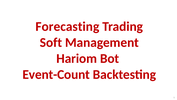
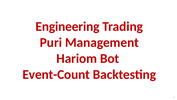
Forecasting: Forecasting -> Engineering
Soft: Soft -> Puri
